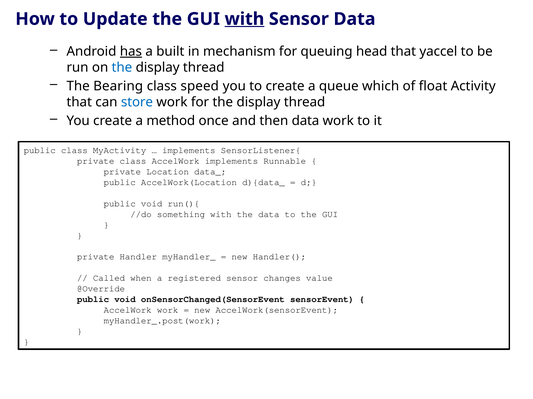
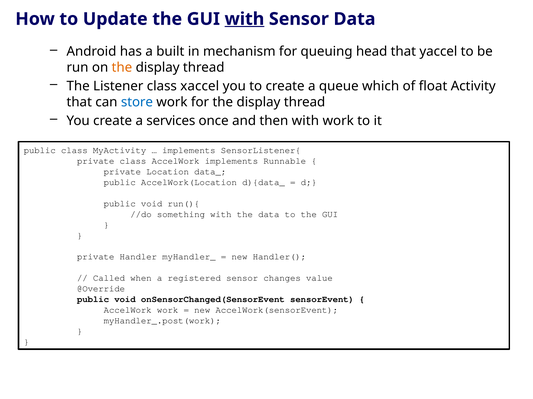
has underline: present -> none
the at (122, 68) colour: blue -> orange
Bearing: Bearing -> Listener
speed: speed -> xaccel
method: method -> services
then data: data -> with
